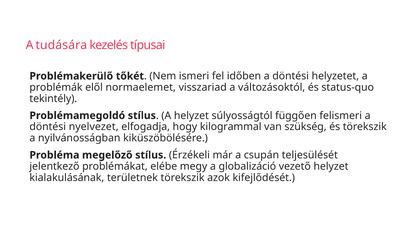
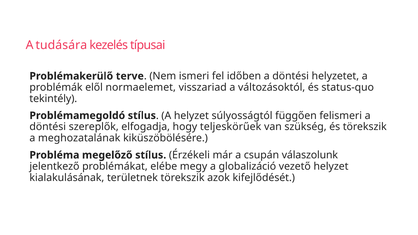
tőkét: tőkét -> terve
nyelvezet: nyelvezet -> szereplők
kilogrammal: kilogrammal -> teljeskörűek
nyilvánosságban: nyilvánosságban -> meghozatalának
teljesülését: teljesülését -> válaszolunk
